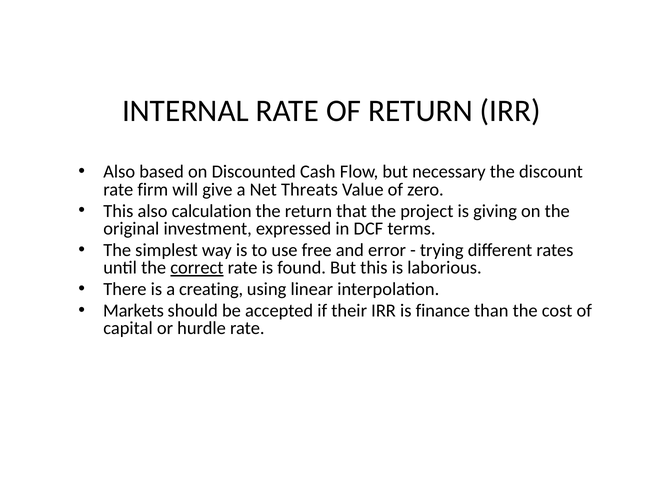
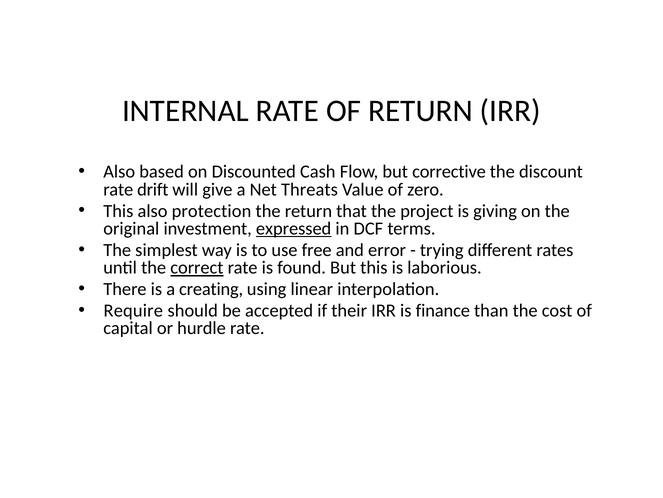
necessary: necessary -> corrective
firm: firm -> drift
calculation: calculation -> protection
expressed underline: none -> present
Markets: Markets -> Require
